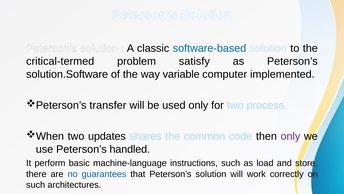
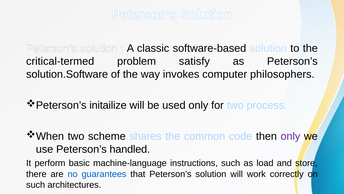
software-based colour: blue -> black
variable: variable -> invokes
implemented: implemented -> philosophers
transfer: transfer -> initailize
updates: updates -> scheme
